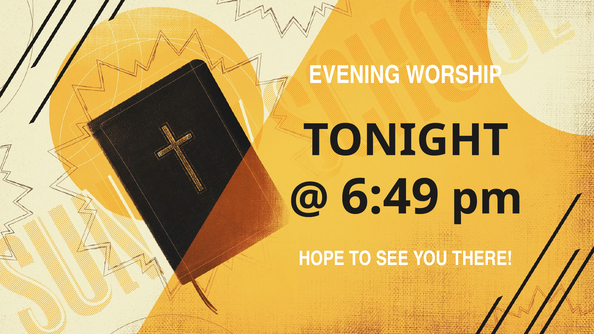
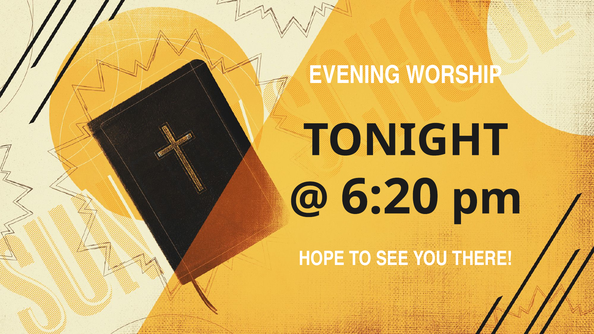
6:49: 6:49 -> 6:20
